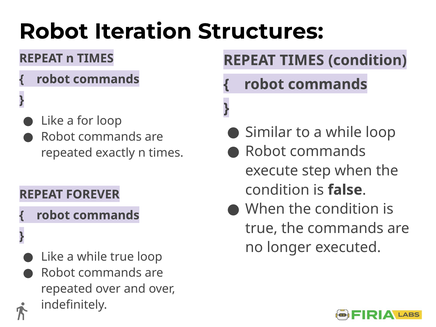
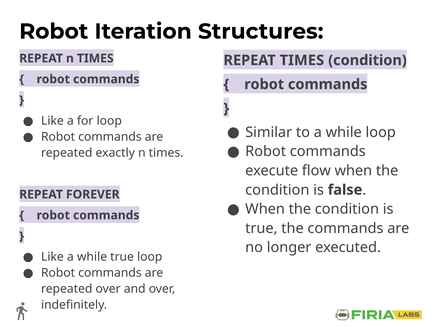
step: step -> flow
